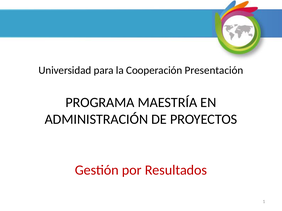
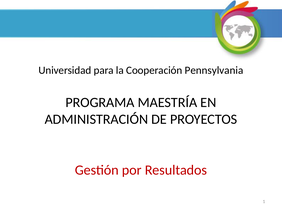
Presentación: Presentación -> Pennsylvania
